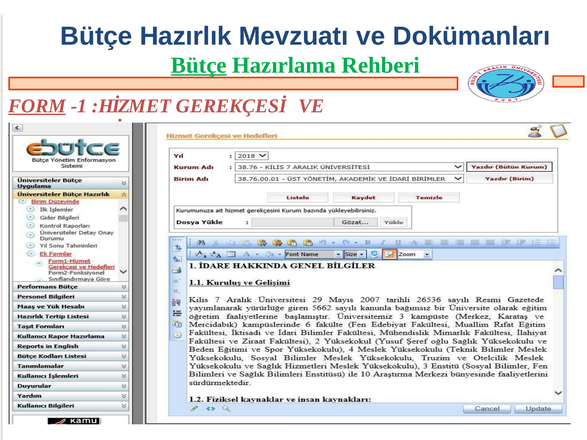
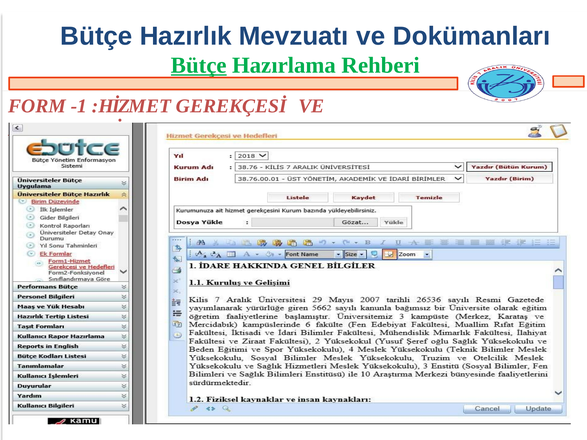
FORM underline: present -> none
